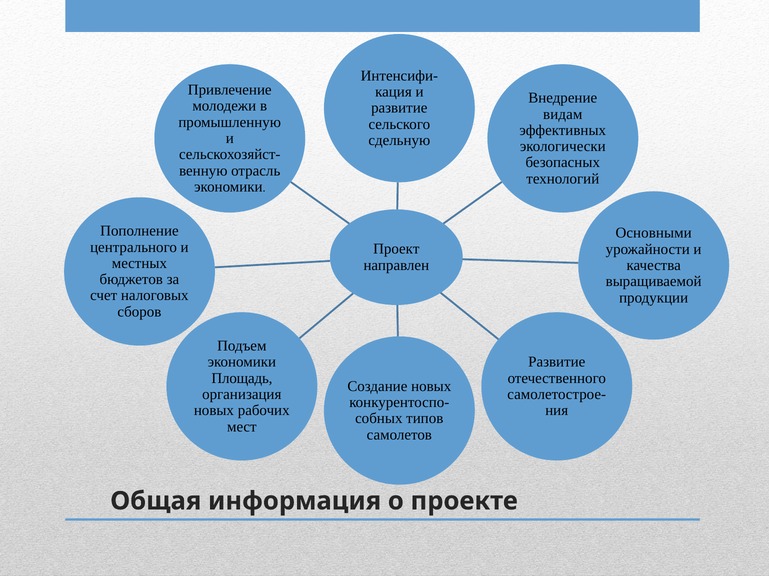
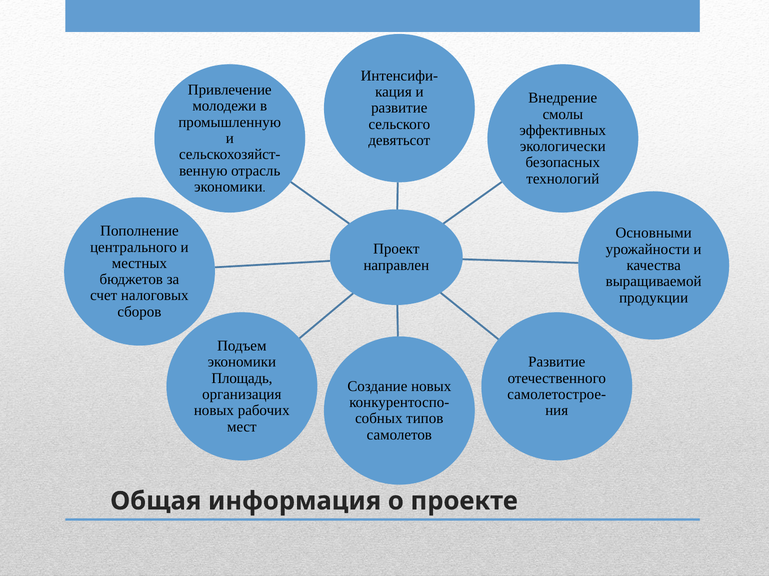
видам: видам -> смолы
сдельную: сдельную -> девятьсот
